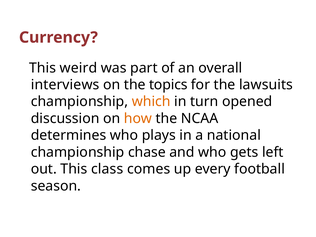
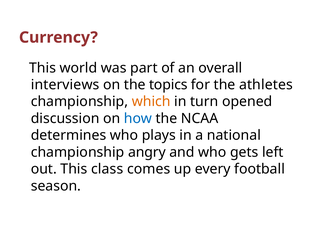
weird: weird -> world
lawsuits: lawsuits -> athletes
how colour: orange -> blue
chase: chase -> angry
